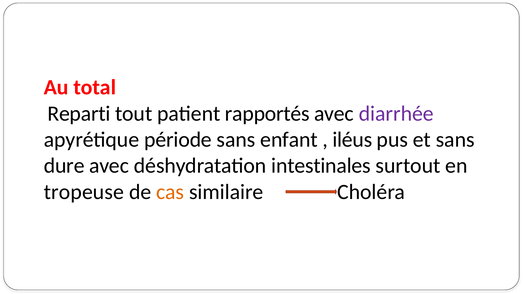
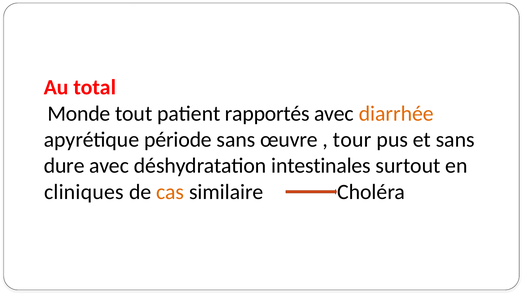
Reparti: Reparti -> Monde
diarrhée colour: purple -> orange
enfant: enfant -> œuvre
iléus: iléus -> tour
tropeuse: tropeuse -> cliniques
